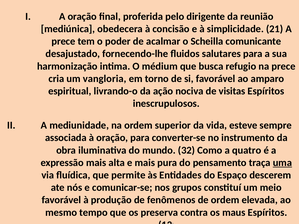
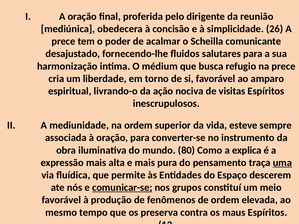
21: 21 -> 26
vangloria: vangloria -> liberdade
32: 32 -> 80
quatro: quatro -> explica
comunicar-se underline: none -> present
